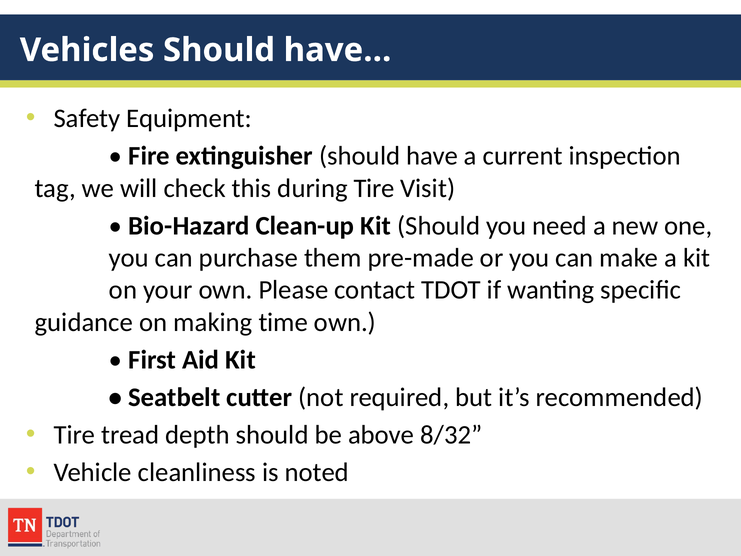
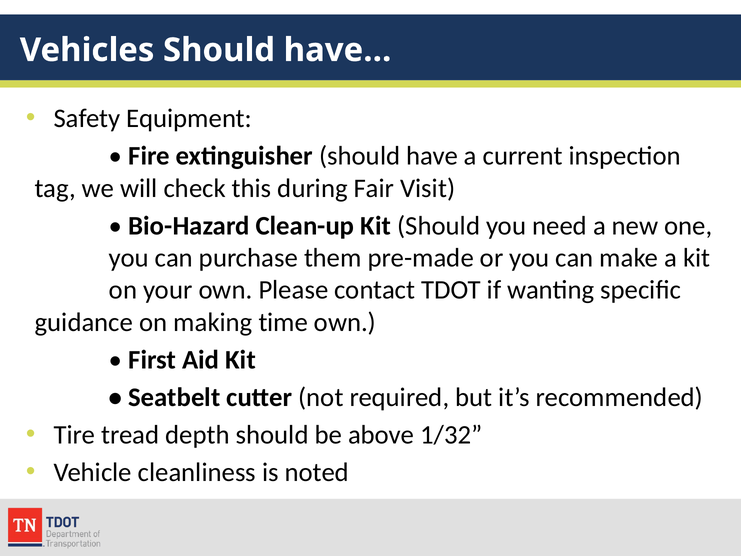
during Tire: Tire -> Fair
8/32: 8/32 -> 1/32
